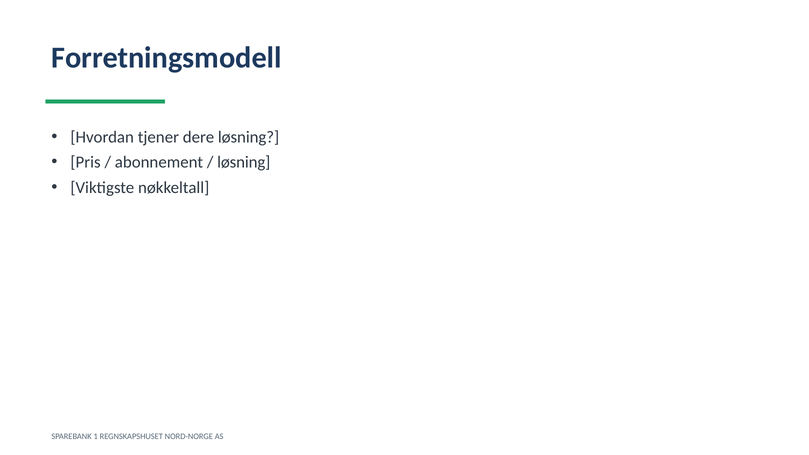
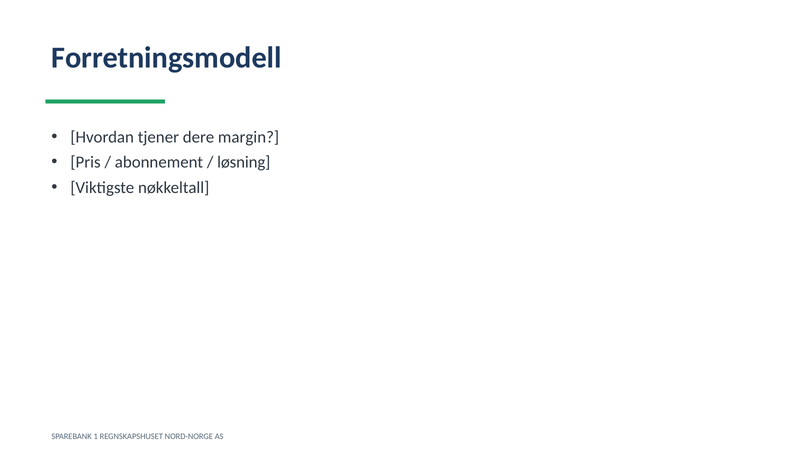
dere løsning: løsning -> margin
